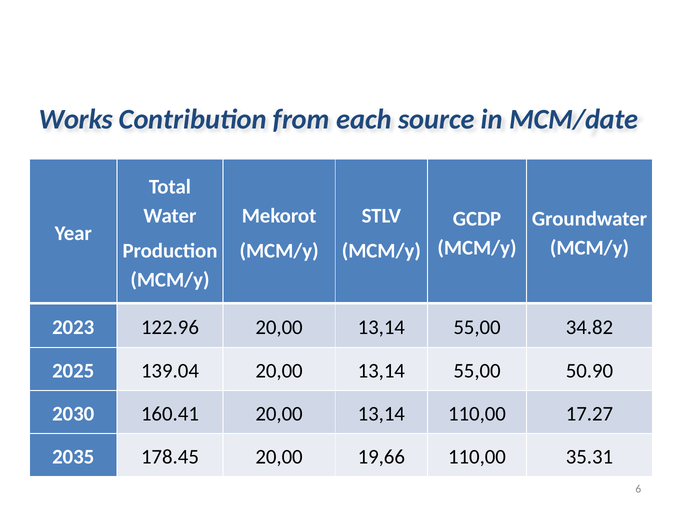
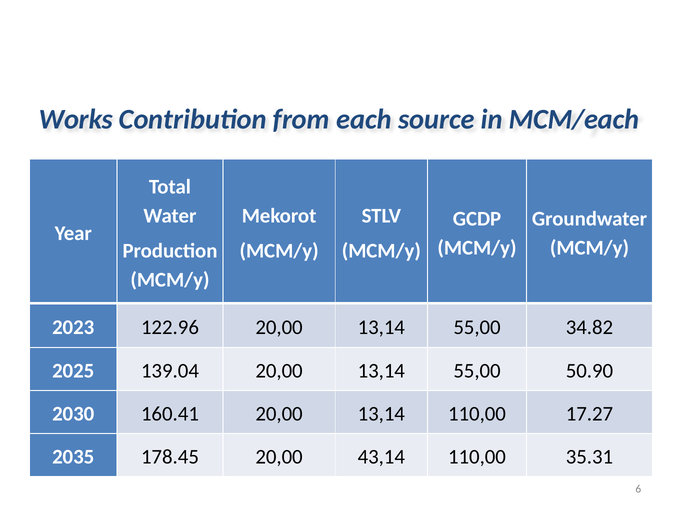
MCM/date: MCM/date -> MCM/each
19,66: 19,66 -> 43,14
